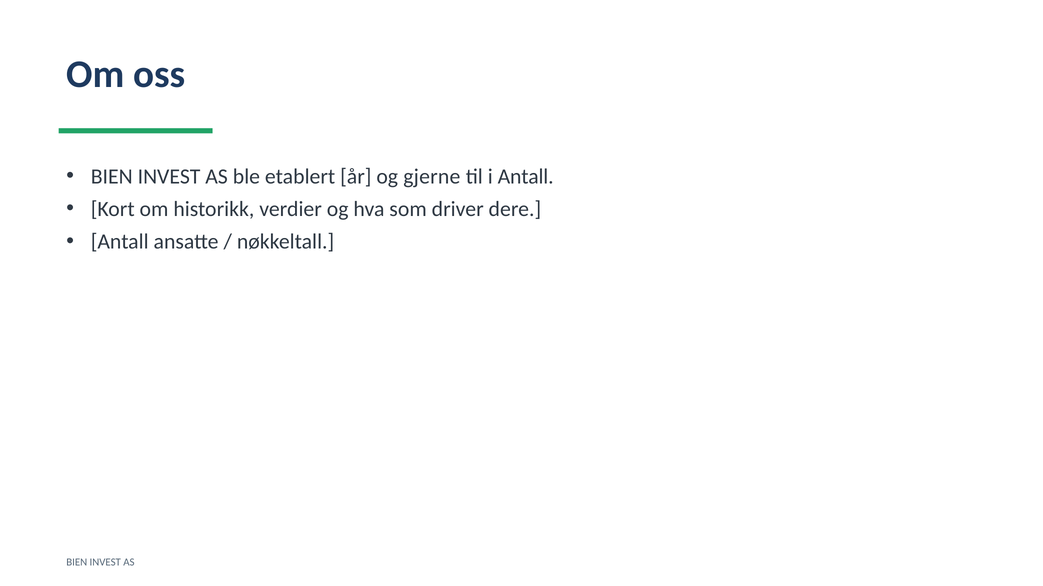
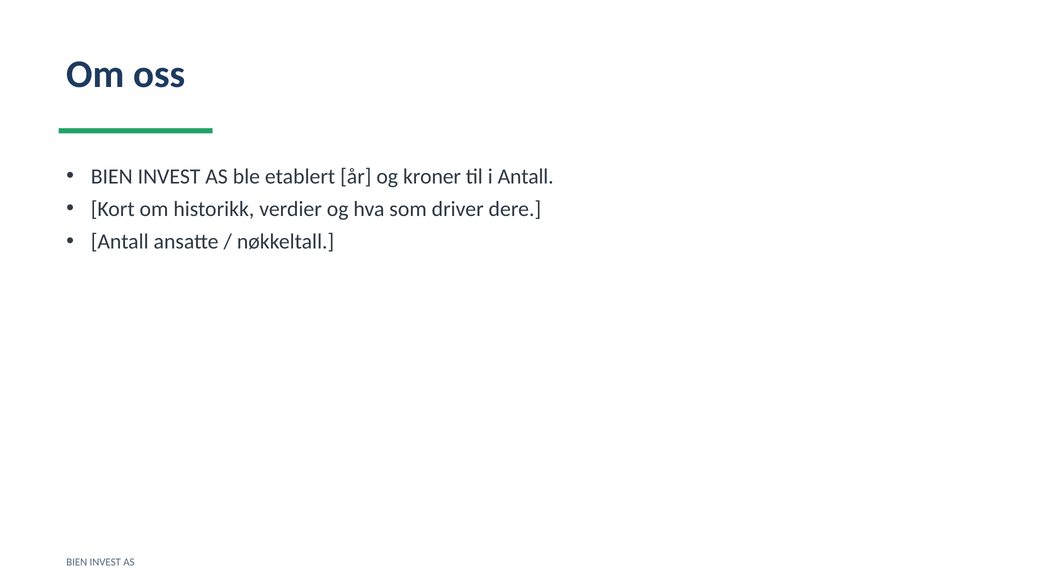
gjerne: gjerne -> kroner
